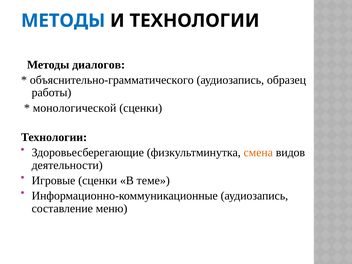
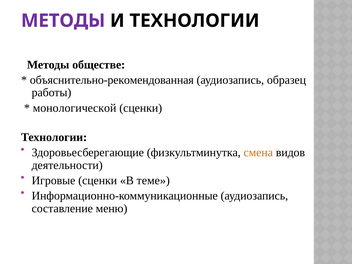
МЕТОДЫ at (63, 21) colour: blue -> purple
диалогов: диалогов -> обществе
объяснительно-грамматического: объяснительно-грамматического -> объяснительно-рекомендованная
